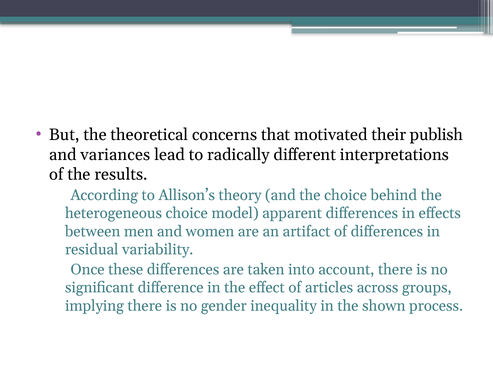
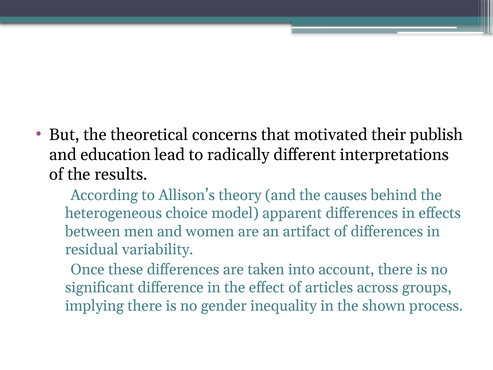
variances: variances -> education
the choice: choice -> causes
